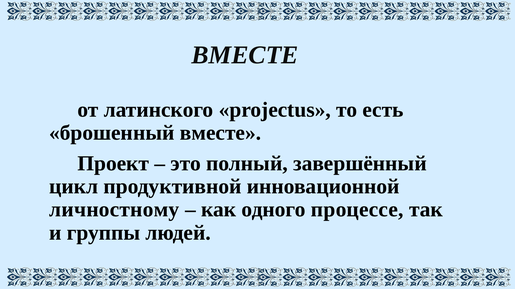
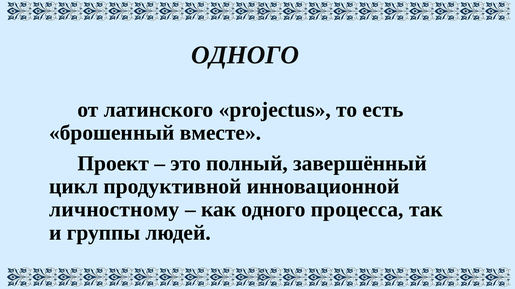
ВМЕСТЕ at (245, 55): ВМЕСТЕ -> ОДНОГО
процессе: процессе -> процесса
